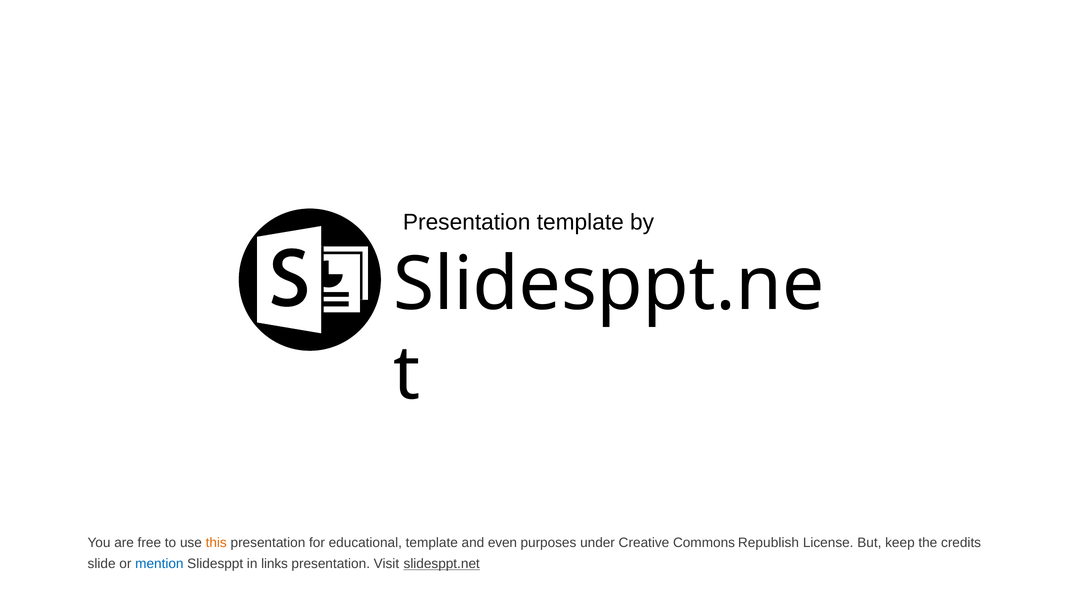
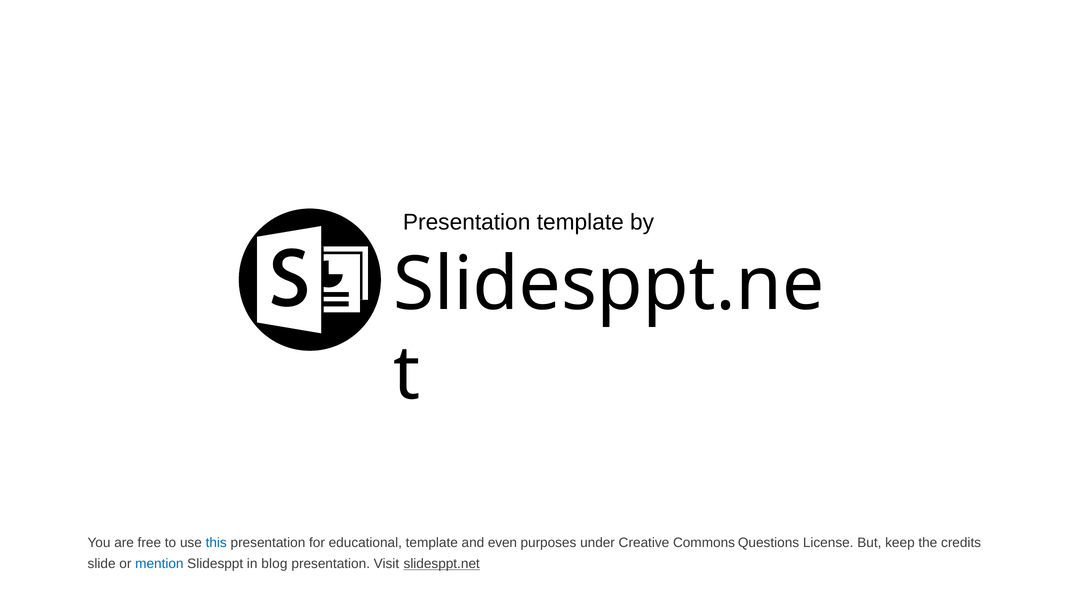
this colour: orange -> blue
Republish: Republish -> Questions
links: links -> blog
